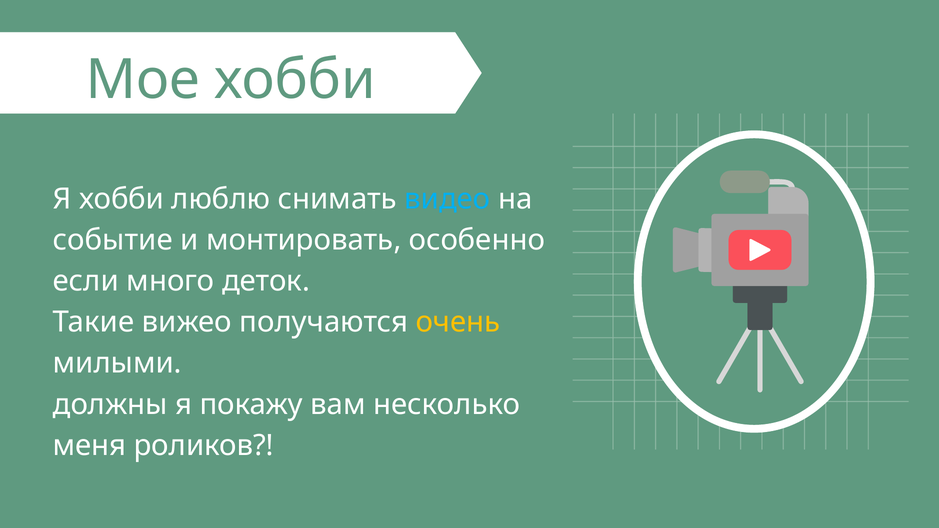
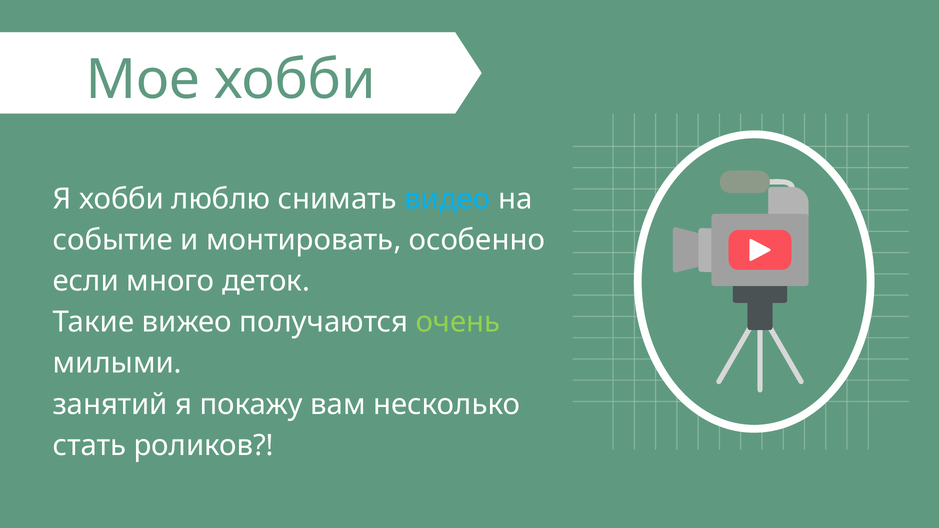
очень colour: yellow -> light green
должны: должны -> занятий
меня: меня -> стать
